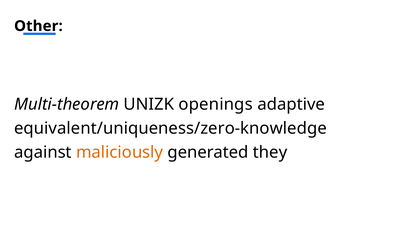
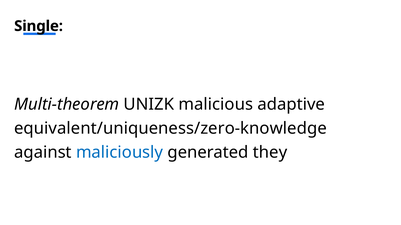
Other: Other -> Single
openings: openings -> malicious
maliciously colour: orange -> blue
